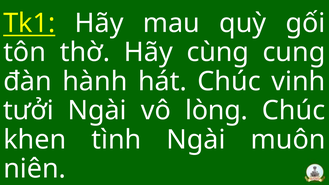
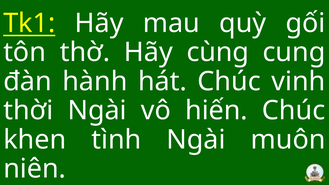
tưởi: tưởi -> thời
lòng: lòng -> hiến
